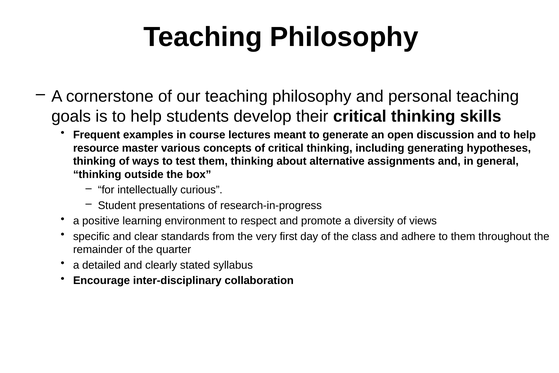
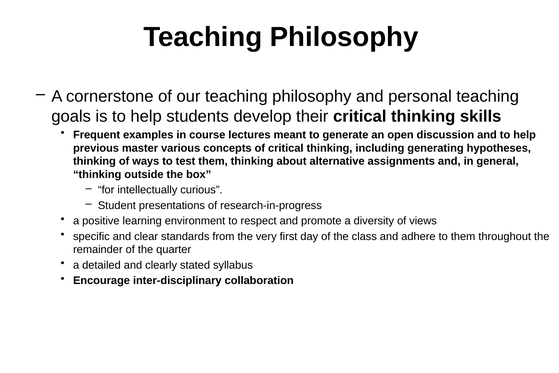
resource: resource -> previous
